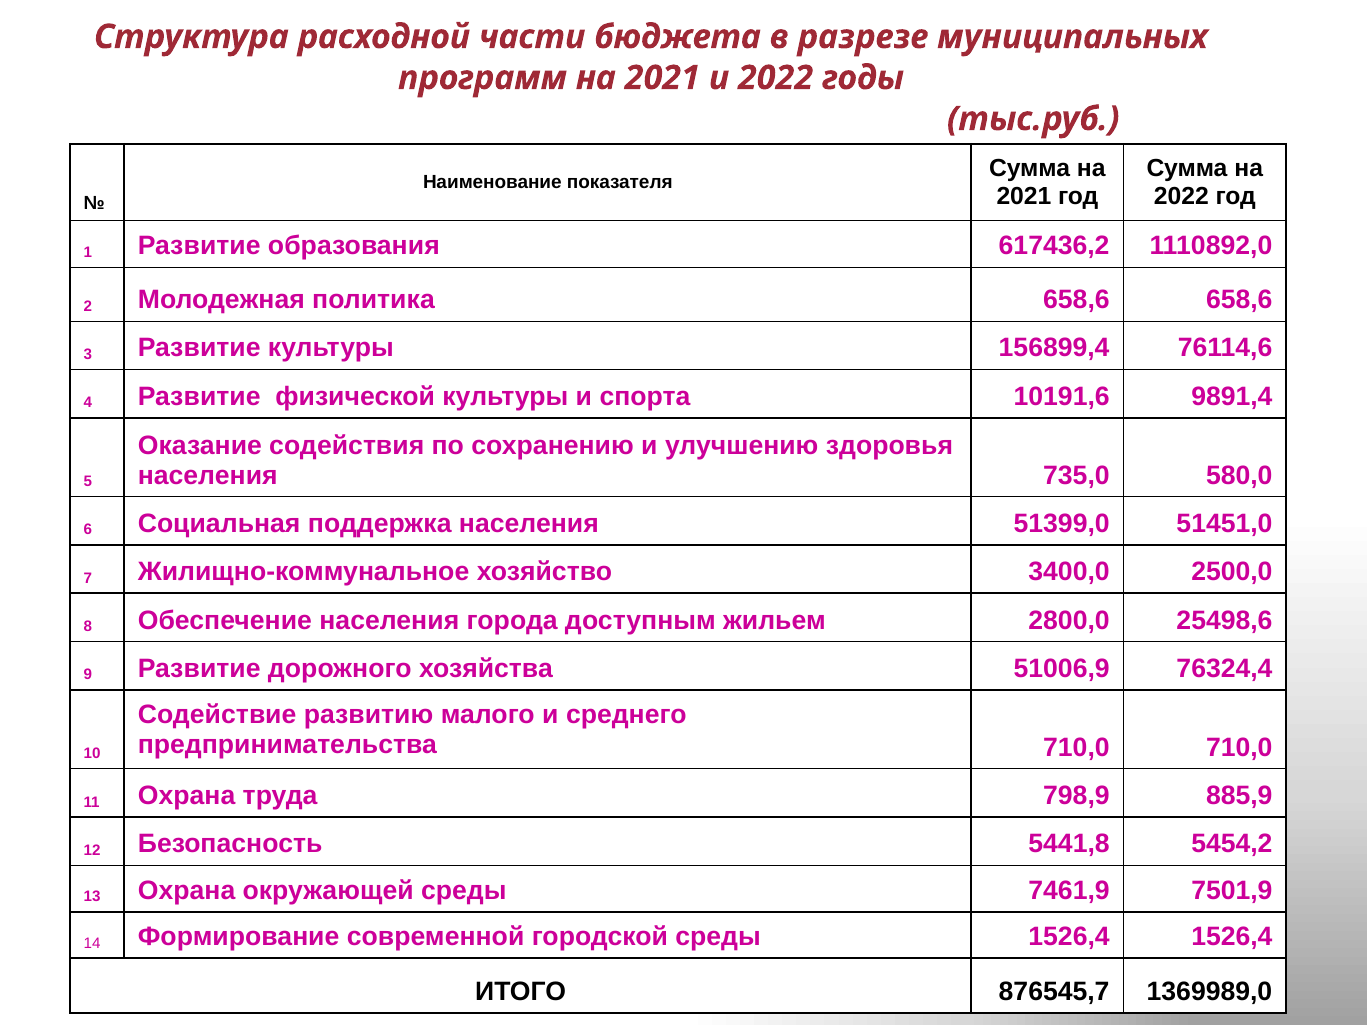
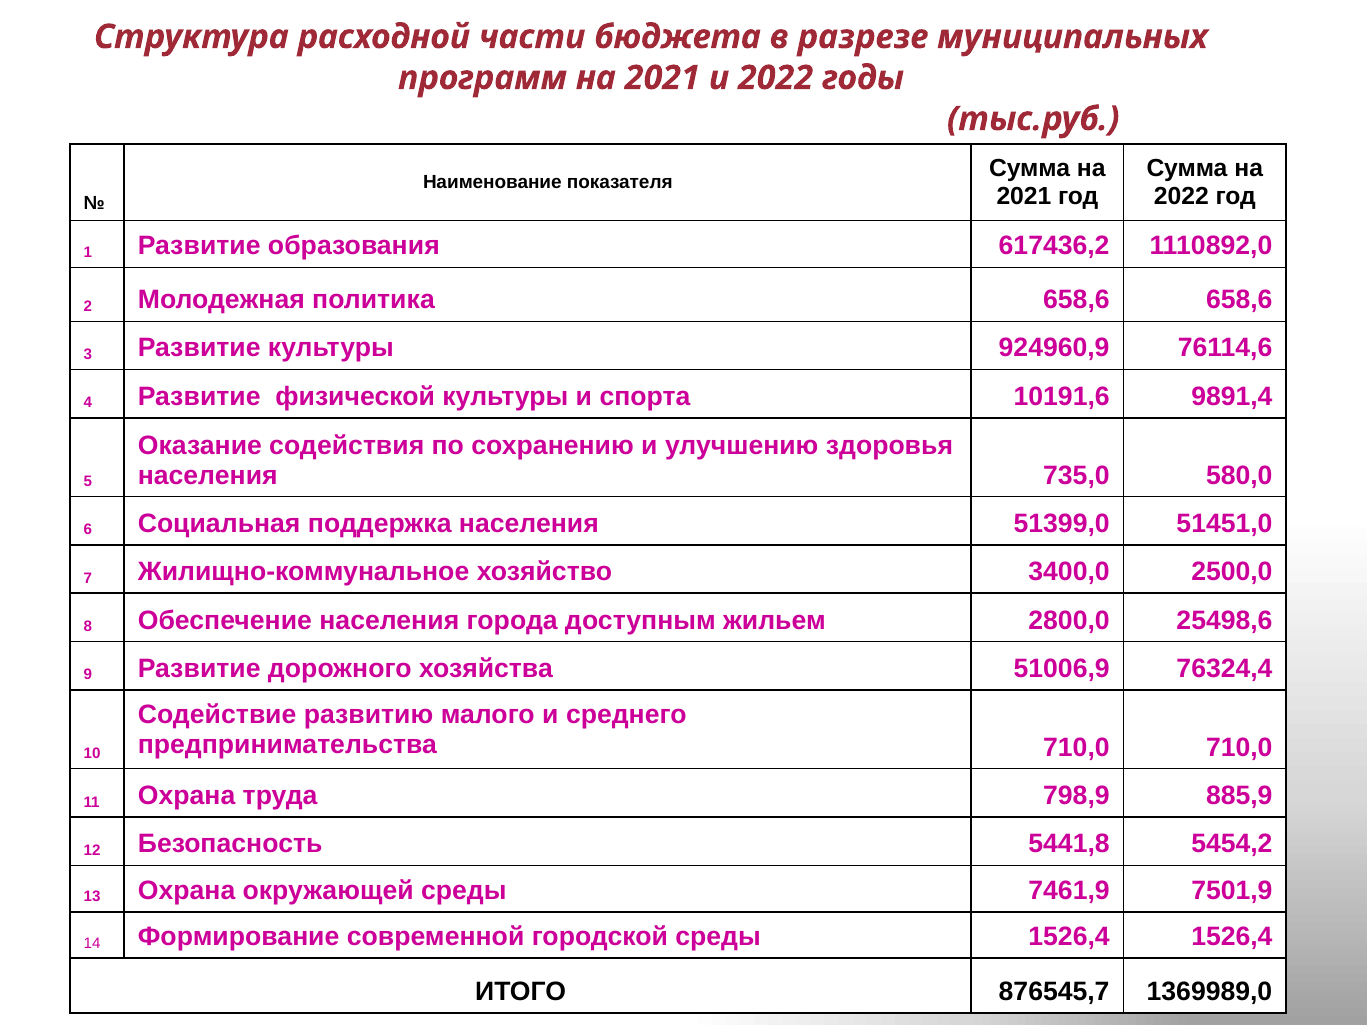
156899,4: 156899,4 -> 924960,9
